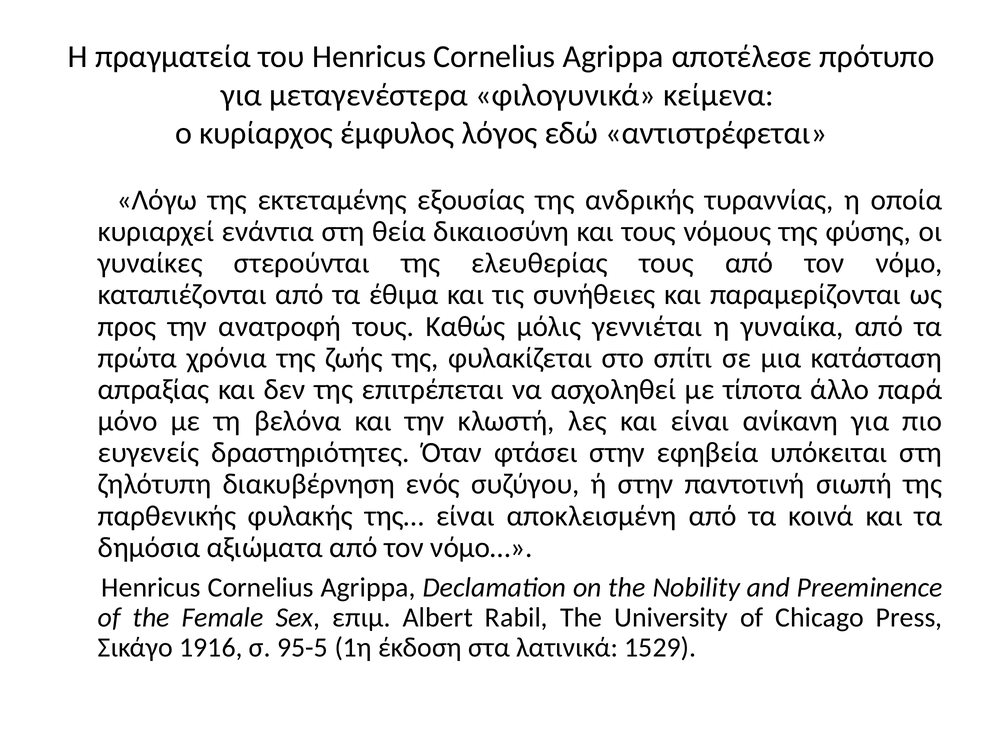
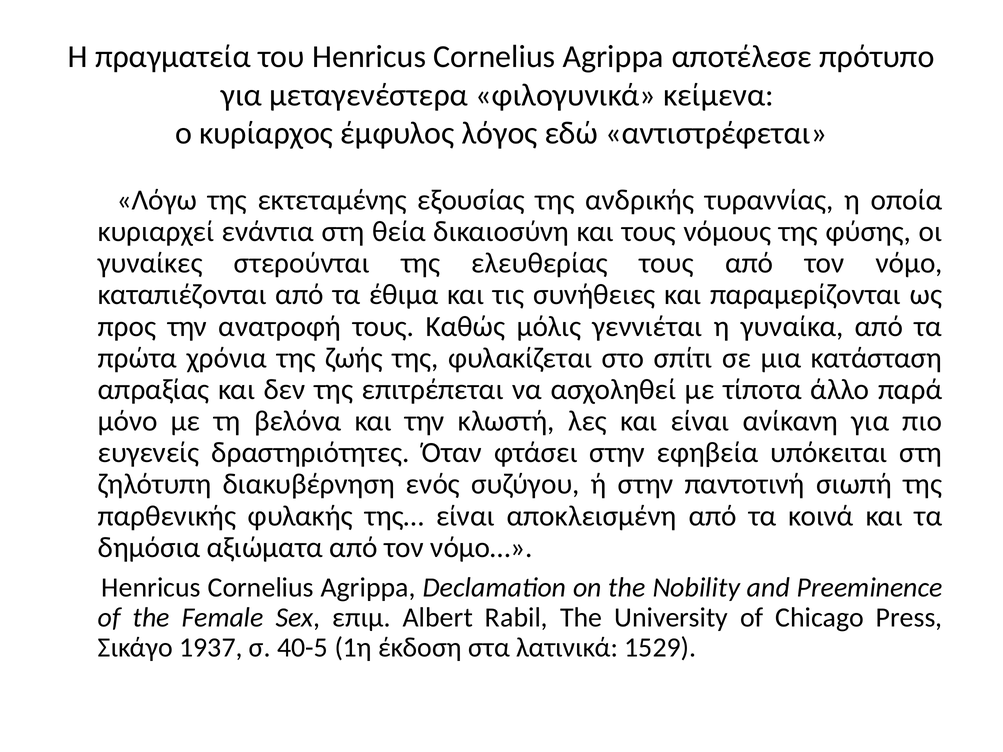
1916: 1916 -> 1937
95-5: 95-5 -> 40-5
